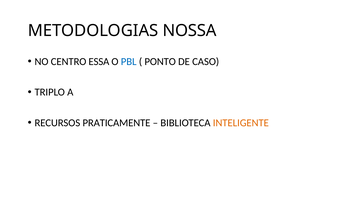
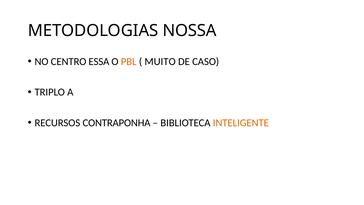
PBL colour: blue -> orange
PONTO: PONTO -> MUITO
PRATICAMENTE: PRATICAMENTE -> CONTRAPONHA
